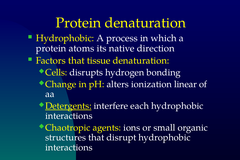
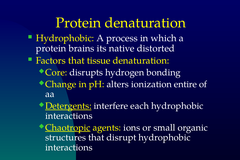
atoms: atoms -> brains
direction: direction -> distorted
Cells: Cells -> Core
linear: linear -> entire
Chaotropic underline: none -> present
